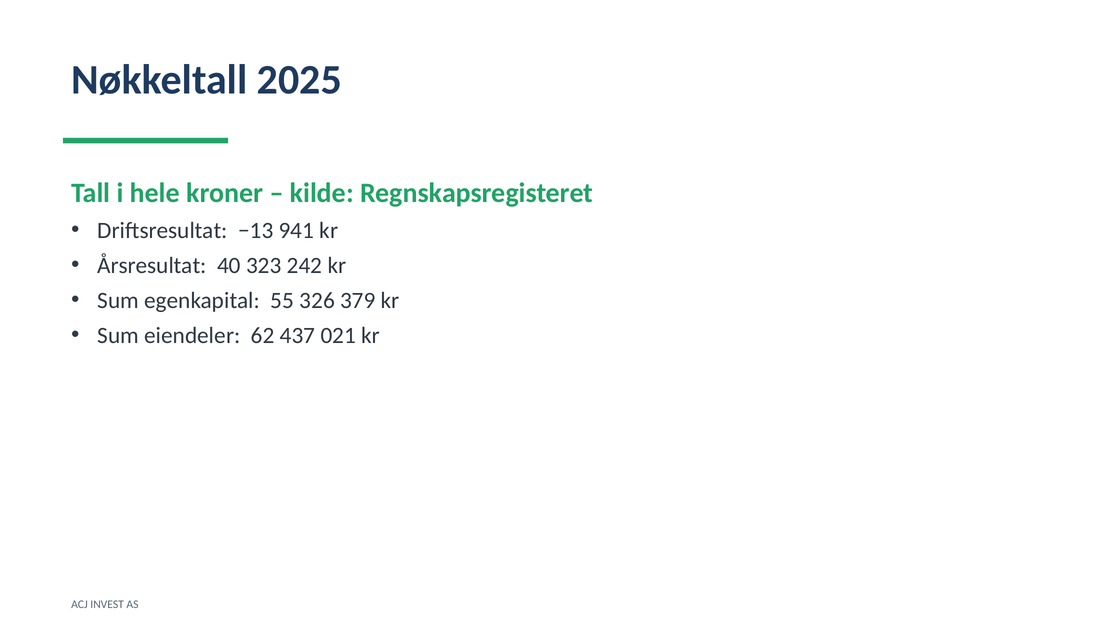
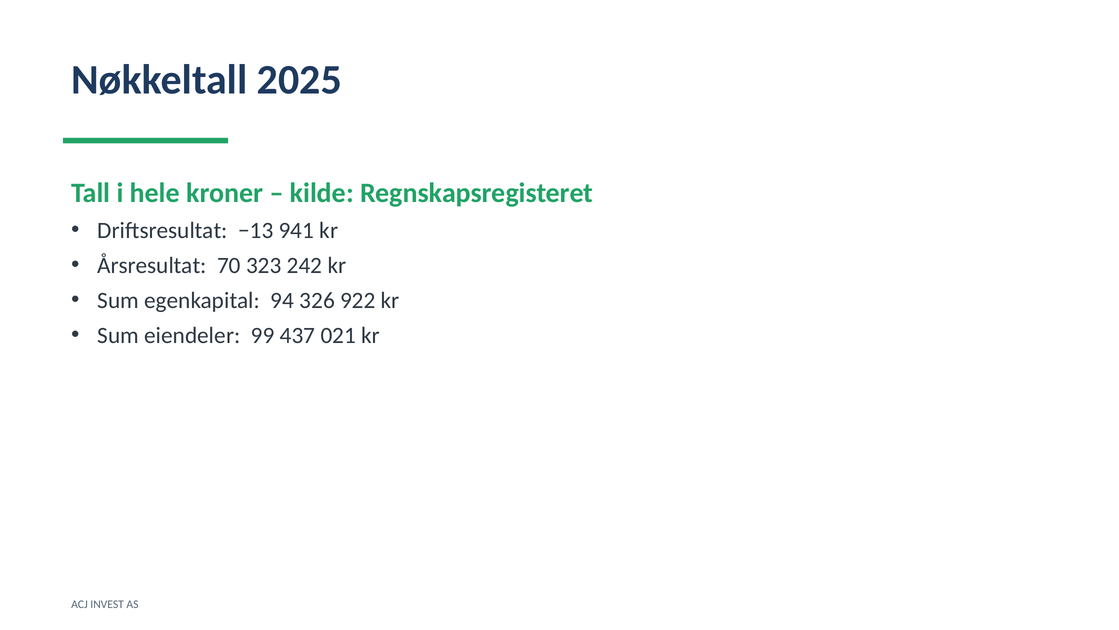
40: 40 -> 70
55: 55 -> 94
379: 379 -> 922
62: 62 -> 99
